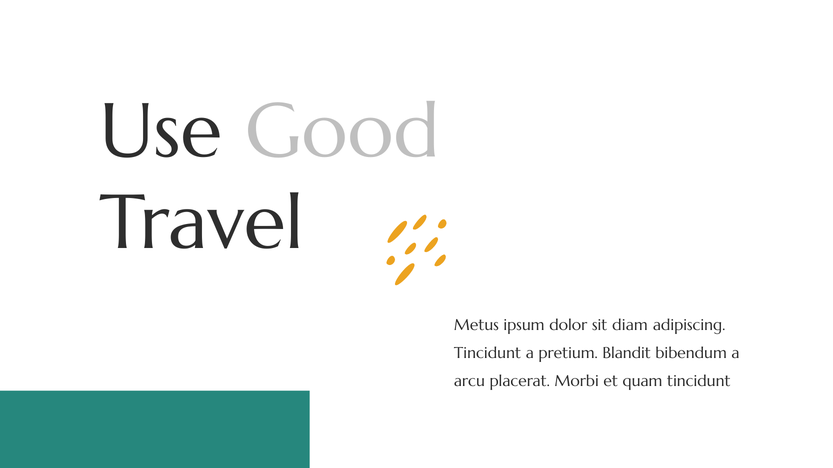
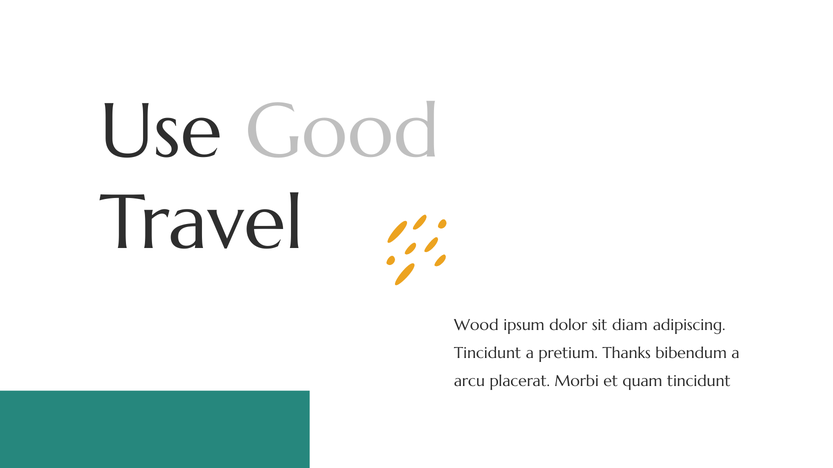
Metus: Metus -> Wood
Blandit: Blandit -> Thanks
